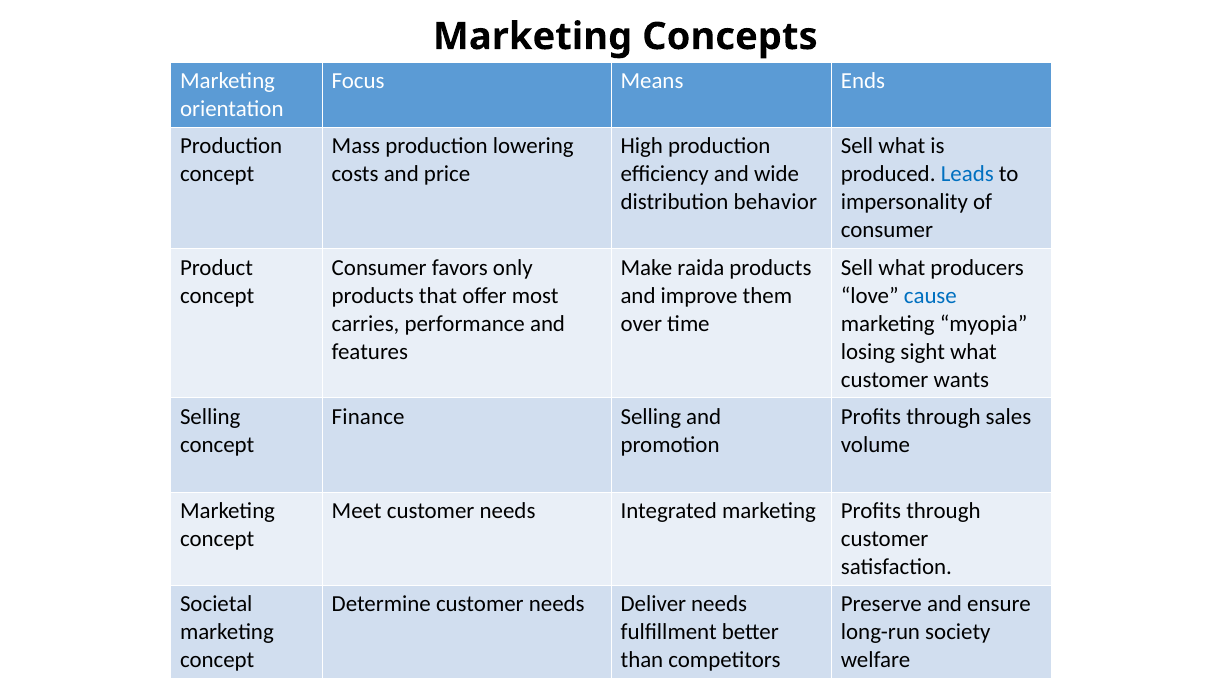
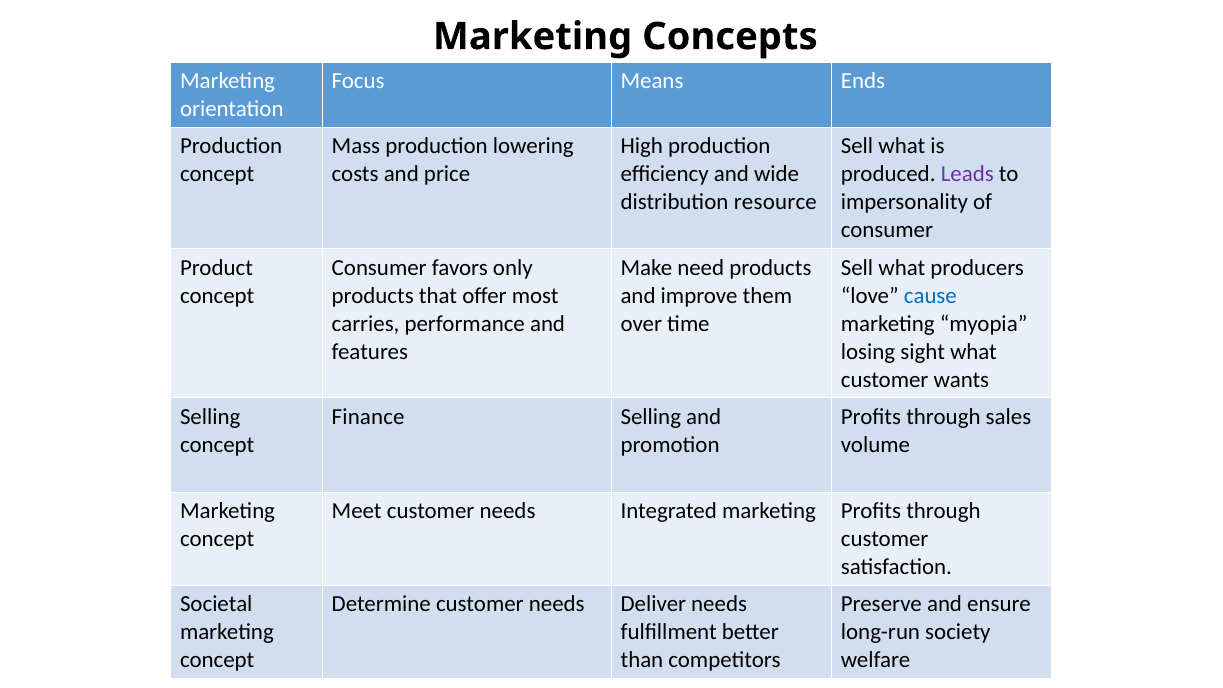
Leads colour: blue -> purple
behavior: behavior -> resource
raida: raida -> need
